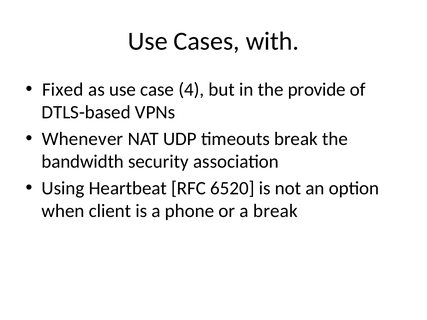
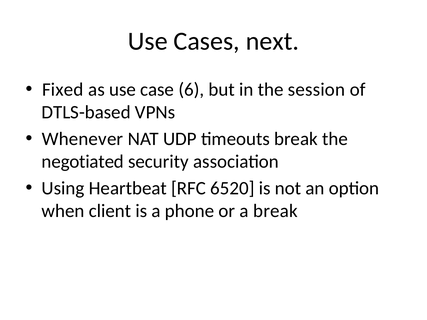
with: with -> next
4: 4 -> 6
provide: provide -> session
bandwidth: bandwidth -> negotiated
